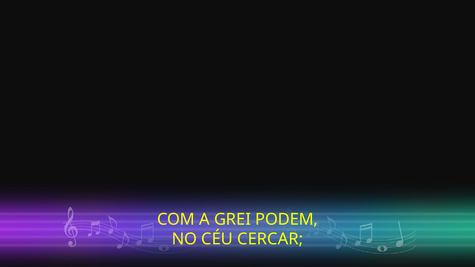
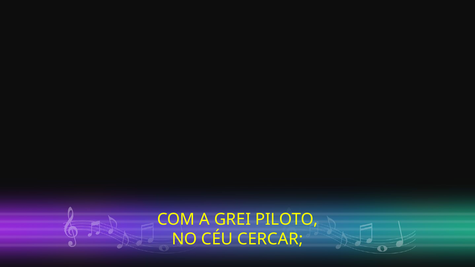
PODEM: PODEM -> PILOTO
